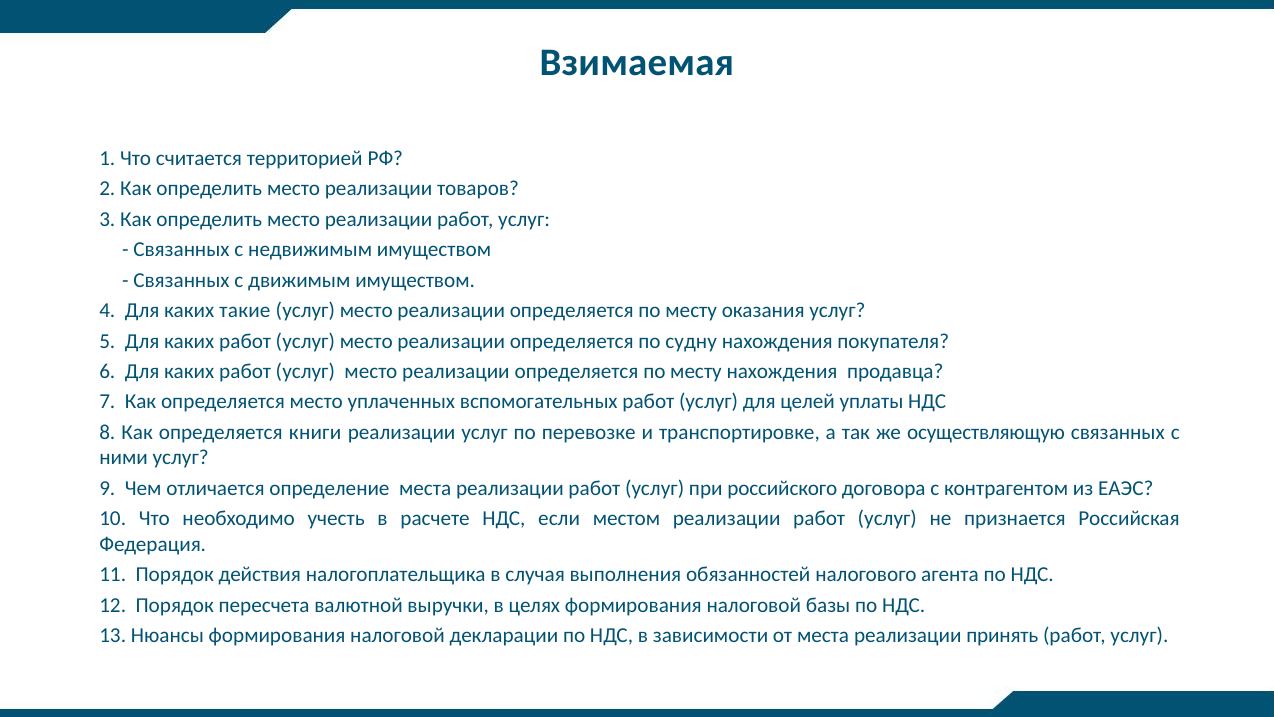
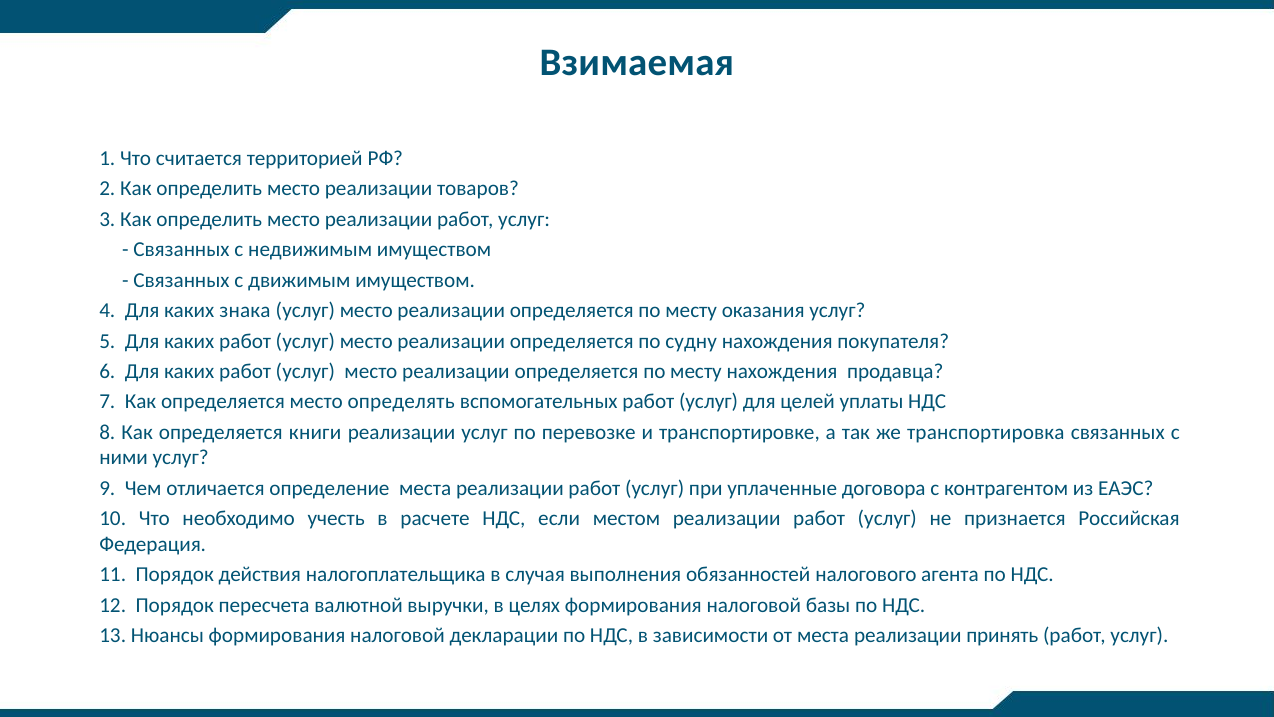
такие: такие -> знака
уплаченных: уплаченных -> определять
осуществляющую: осуществляющую -> транспортировка
российского: российского -> уплаченные
